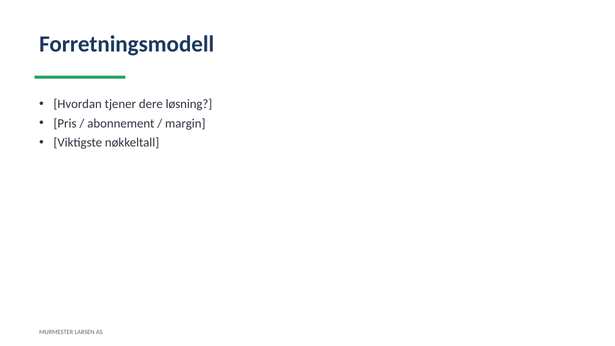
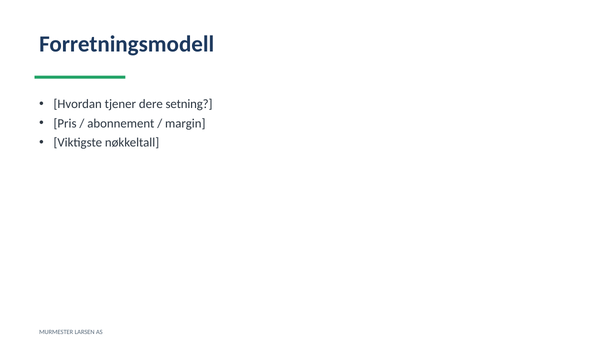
løsning: løsning -> setning
